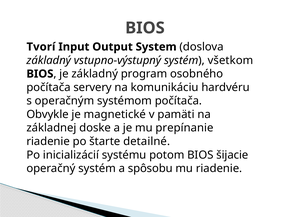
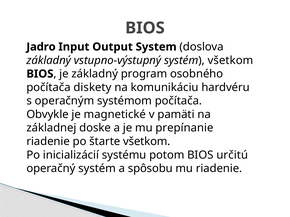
Tvorí: Tvorí -> Jadro
servery: servery -> diskety
štarte detailné: detailné -> všetkom
šijacie: šijacie -> určitú
